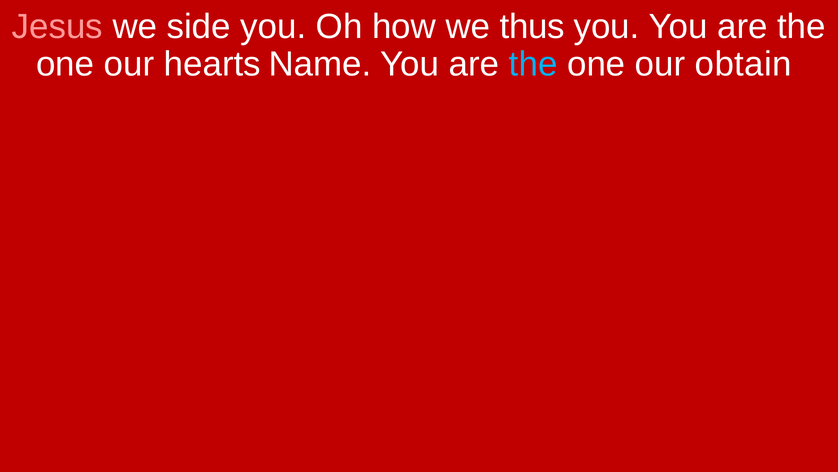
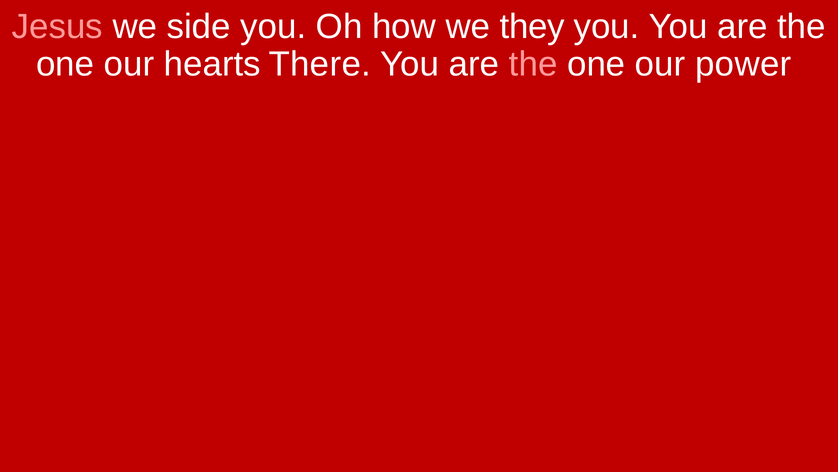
thus: thus -> they
Name: Name -> There
the at (533, 64) colour: light blue -> pink
obtain: obtain -> power
